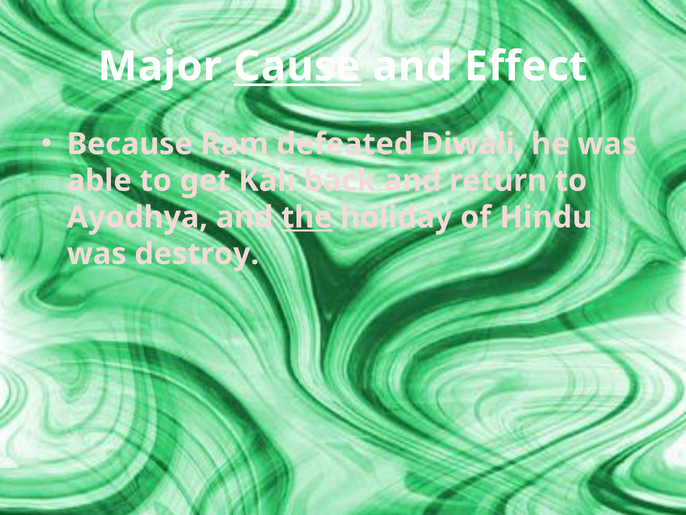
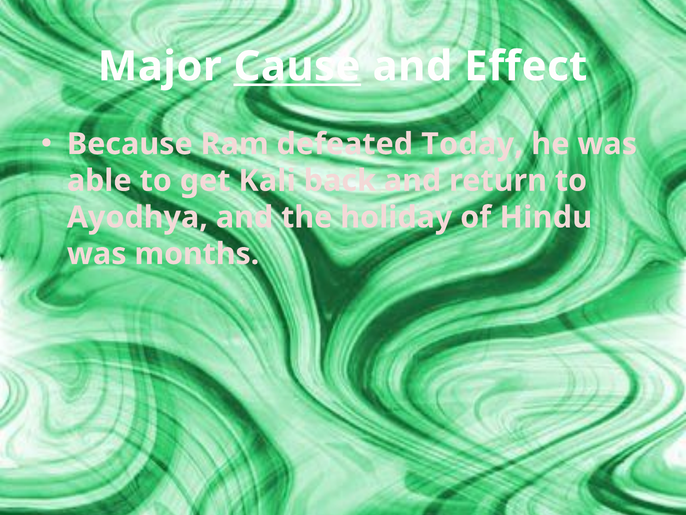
Diwali: Diwali -> Today
the underline: present -> none
destroy: destroy -> months
